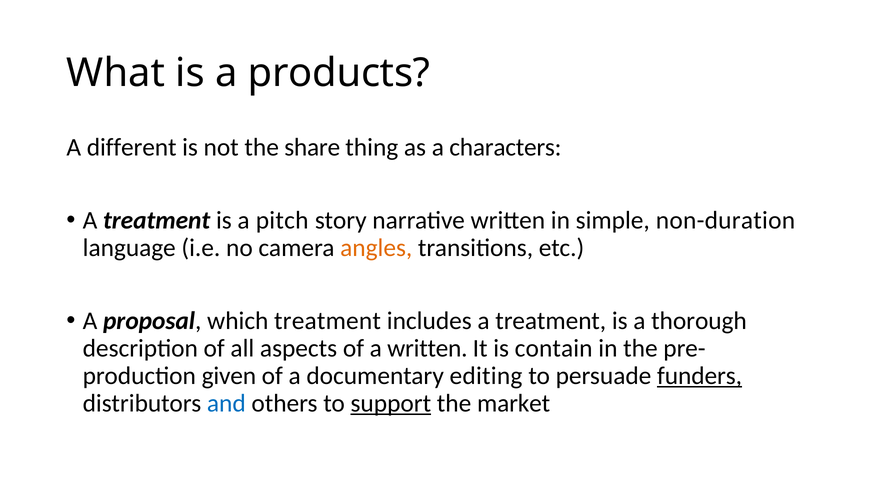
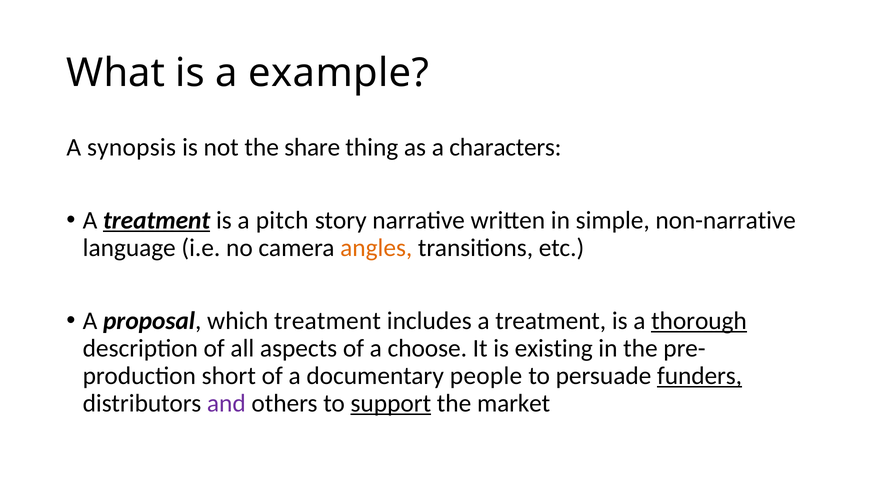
products: products -> example
different: different -> synopsis
treatment at (157, 220) underline: none -> present
non-duration: non-duration -> non-narrative
thorough underline: none -> present
a written: written -> choose
contain: contain -> existing
given: given -> short
editing: editing -> people
and colour: blue -> purple
